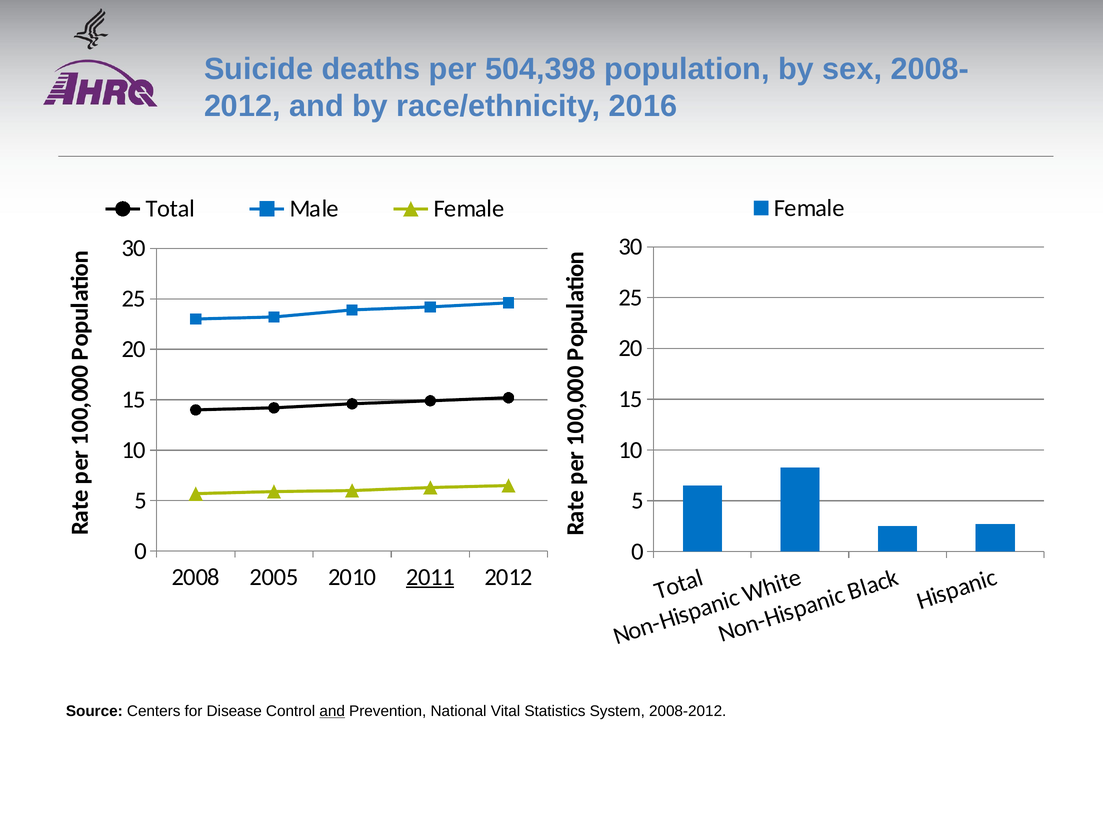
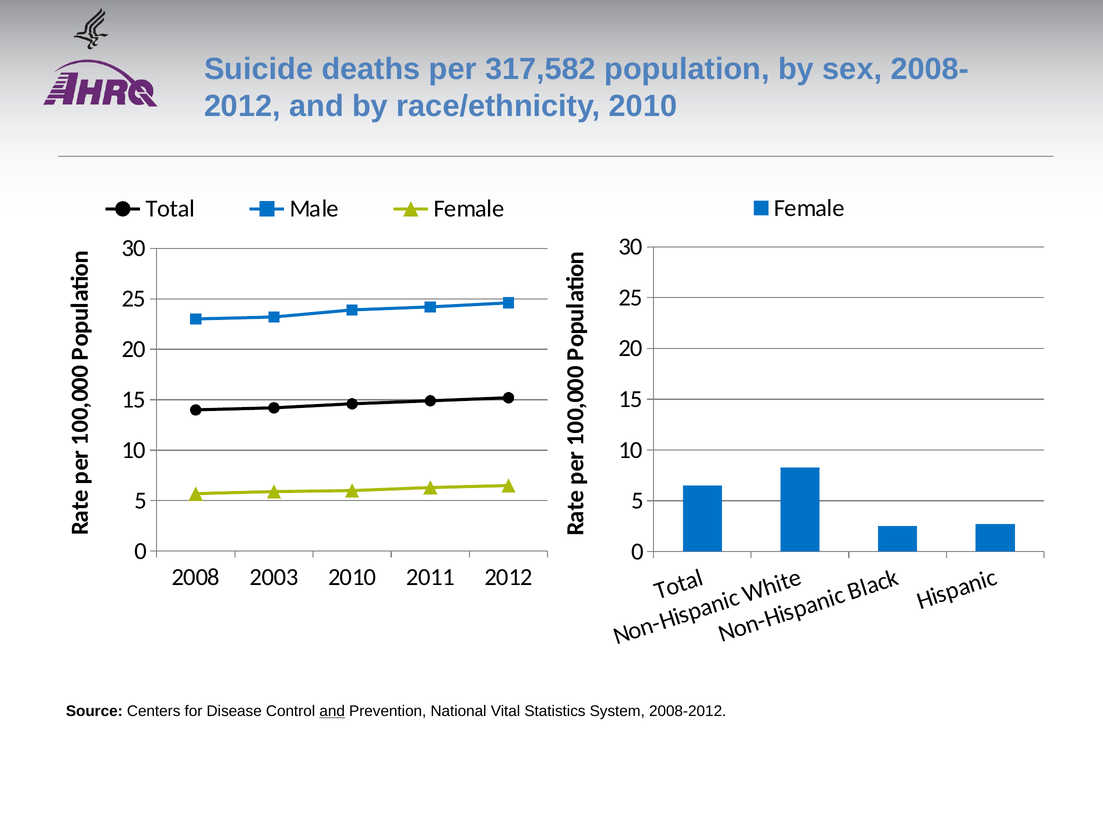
504,398: 504,398 -> 317,582
race/ethnicity 2016: 2016 -> 2010
2005: 2005 -> 2003
2011 underline: present -> none
